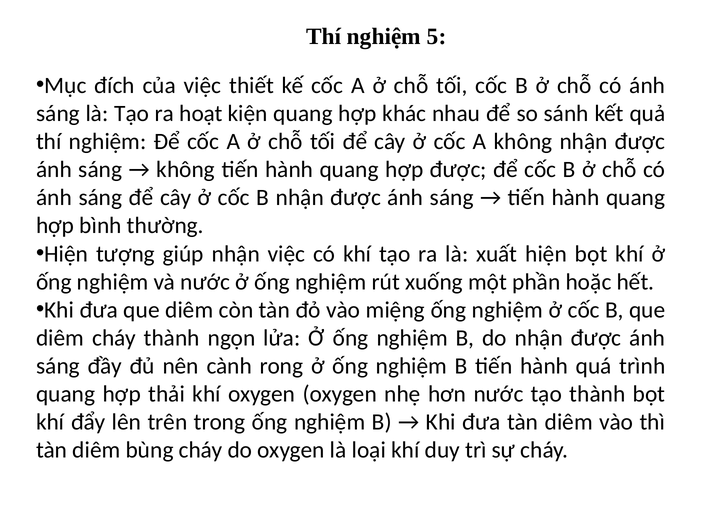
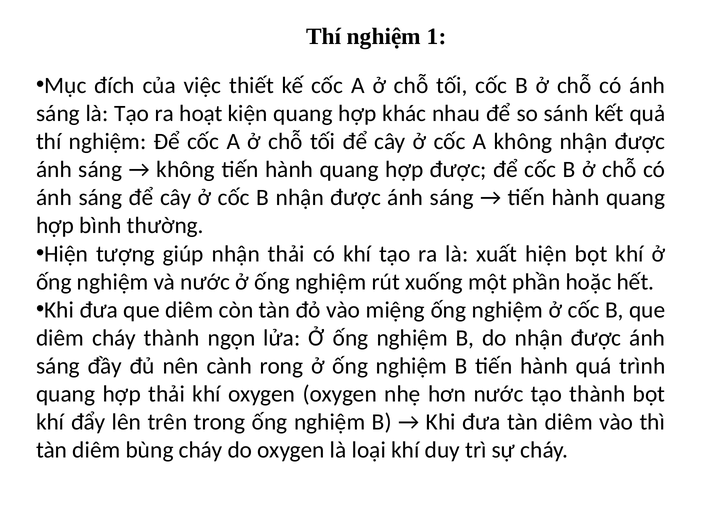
5: 5 -> 1
nhận việc: việc -> thải
